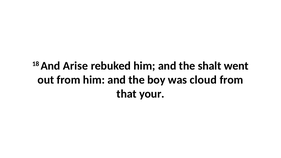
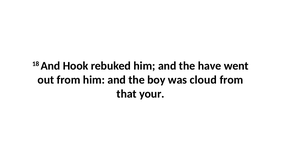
Arise: Arise -> Hook
shalt: shalt -> have
